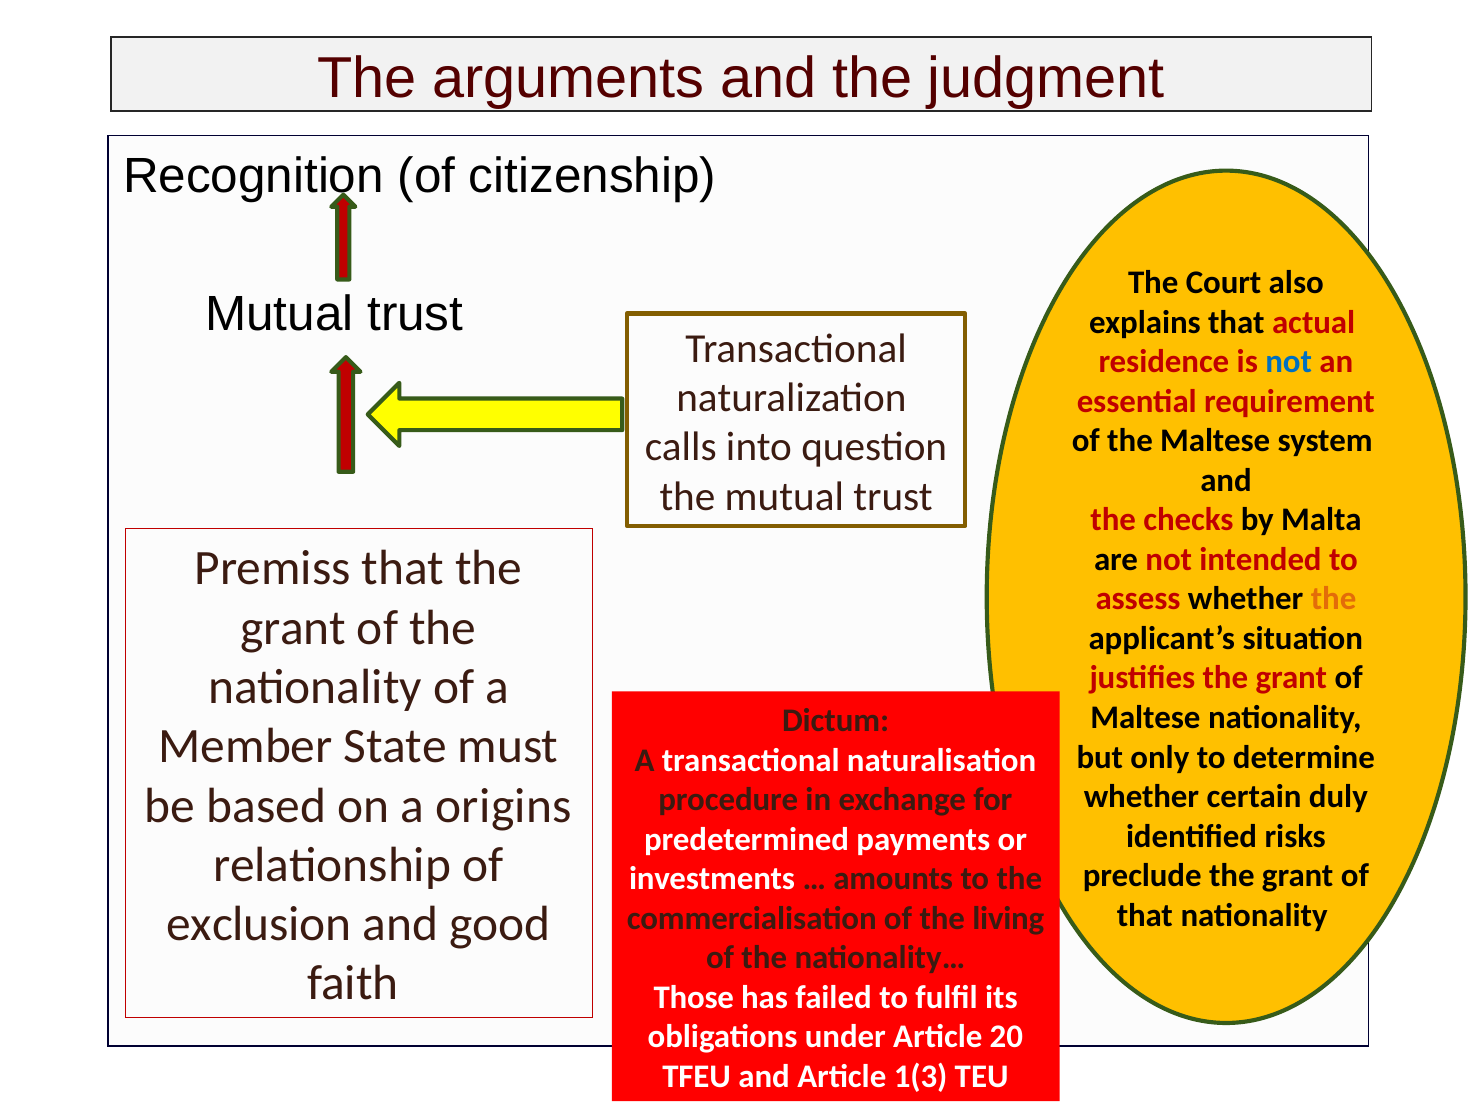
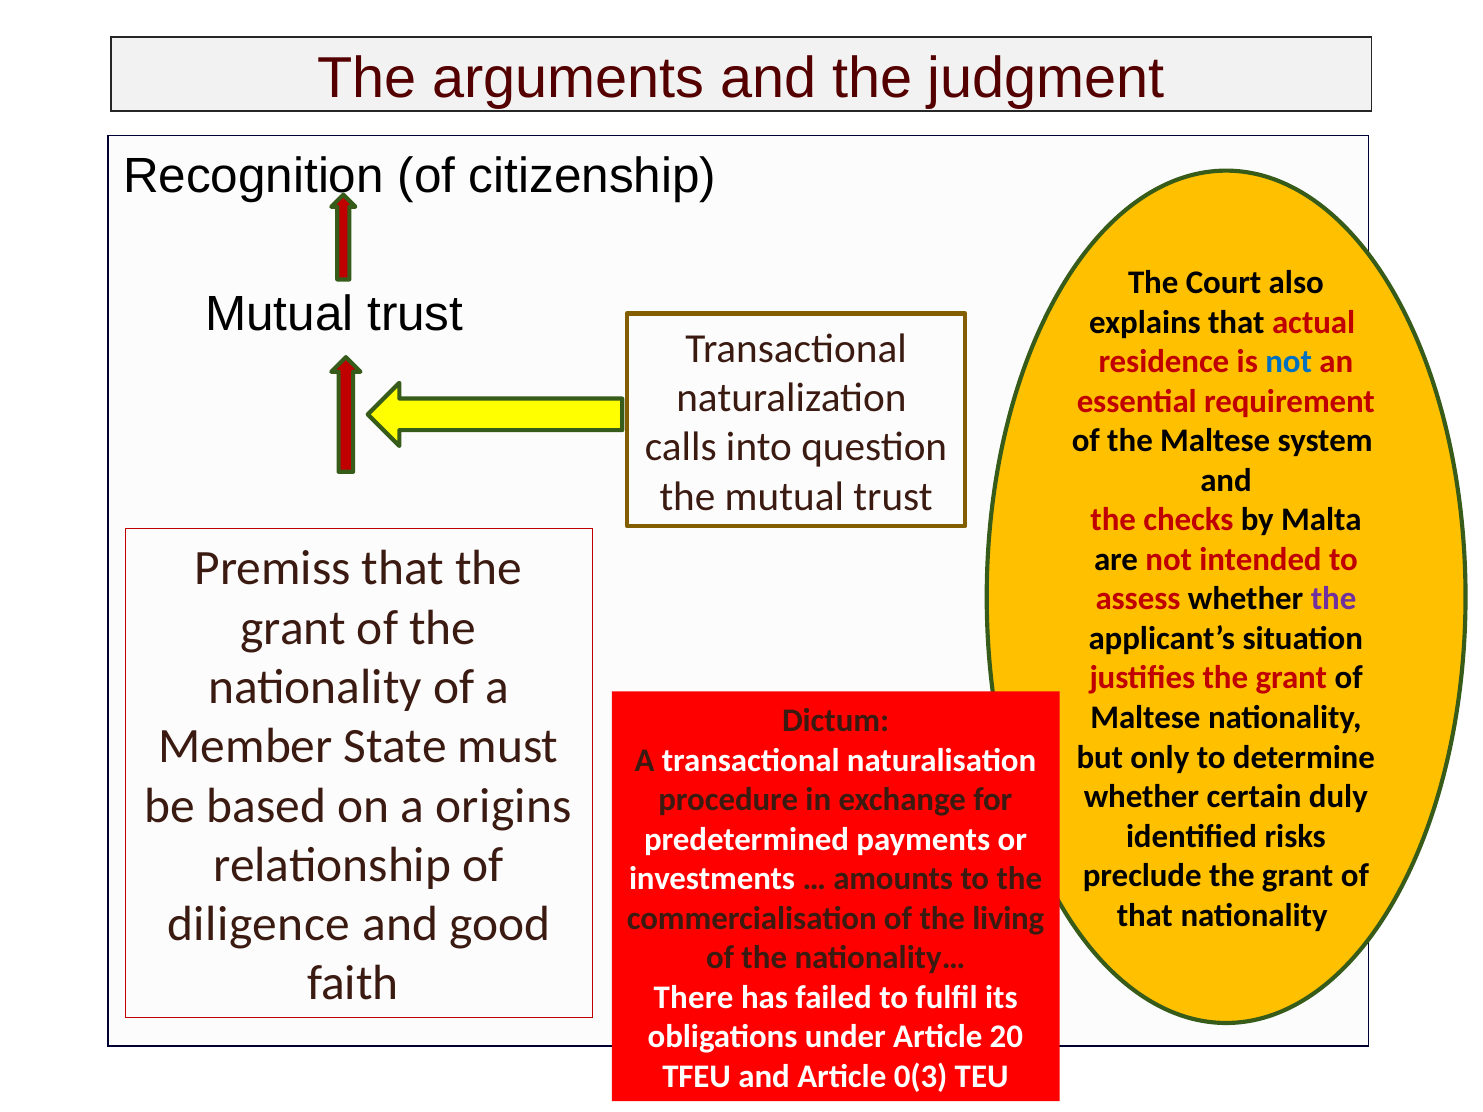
the at (1334, 599) colour: orange -> purple
exclusion: exclusion -> diligence
Those: Those -> There
1(3: 1(3 -> 0(3
